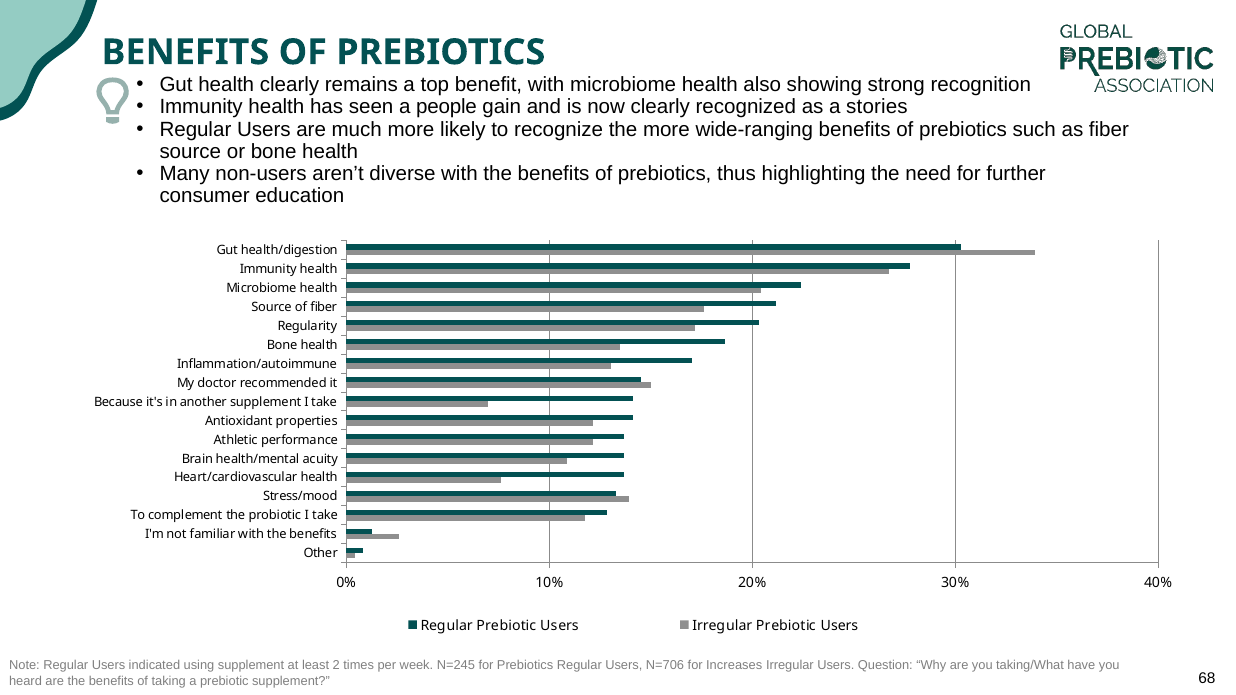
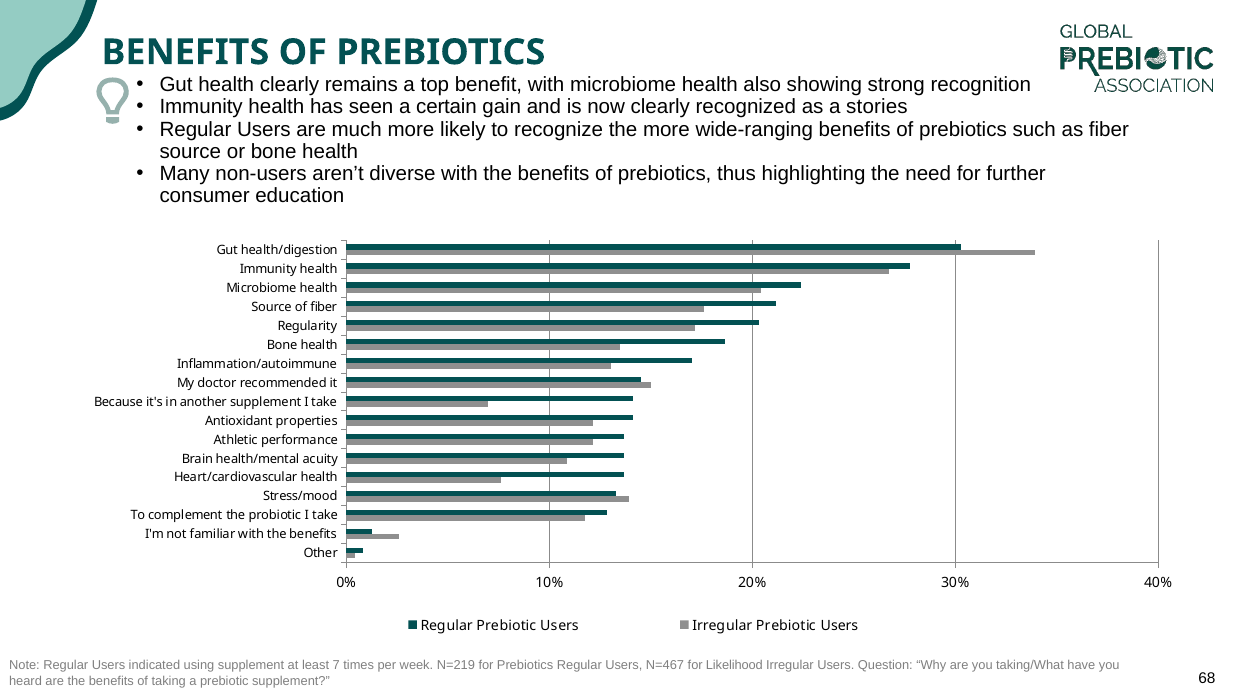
people: people -> certain
2: 2 -> 7
N=245: N=245 -> N=219
N=706: N=706 -> N=467
Increases: Increases -> Likelihood
